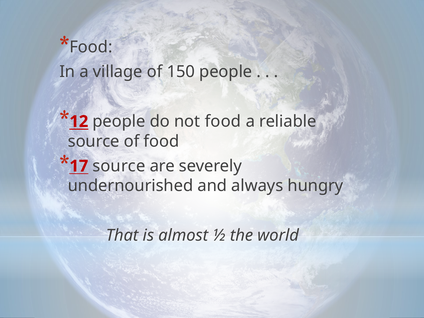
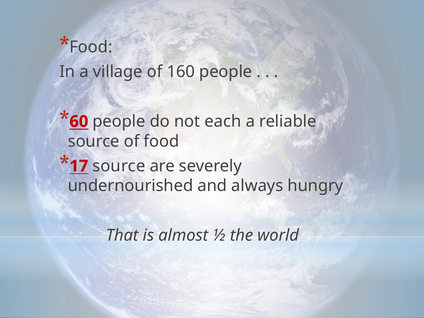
150: 150 -> 160
12: 12 -> 60
not food: food -> each
